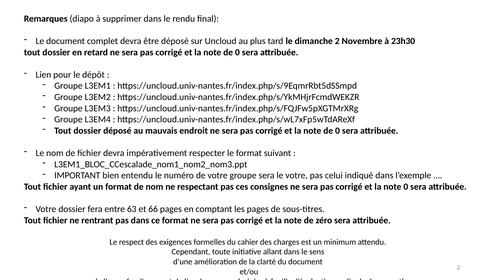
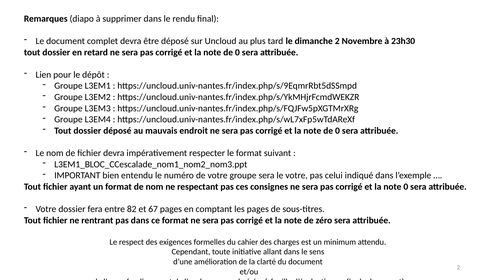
63: 63 -> 82
66: 66 -> 67
